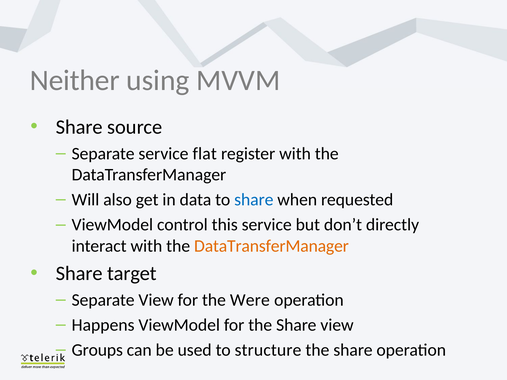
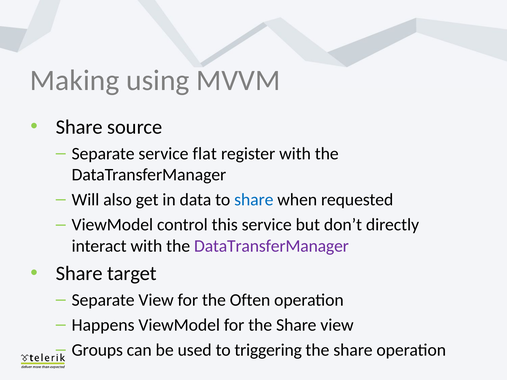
Neither: Neither -> Making
DataTransferManager at (271, 246) colour: orange -> purple
Were: Were -> Often
structure: structure -> triggering
